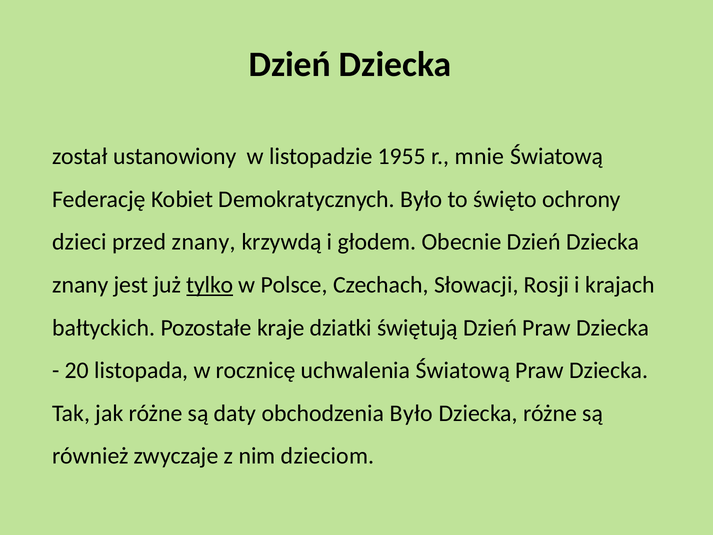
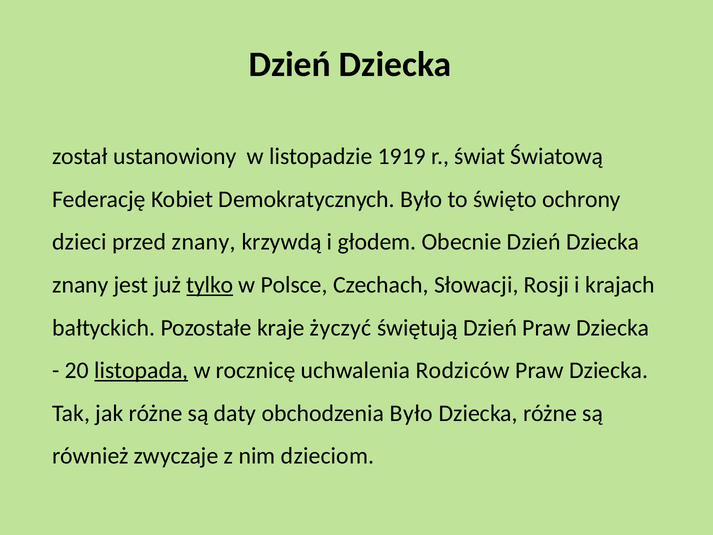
1955: 1955 -> 1919
mnie: mnie -> świat
dziatki: dziatki -> życzyć
listopada underline: none -> present
uchwalenia Światową: Światową -> Rodziców
